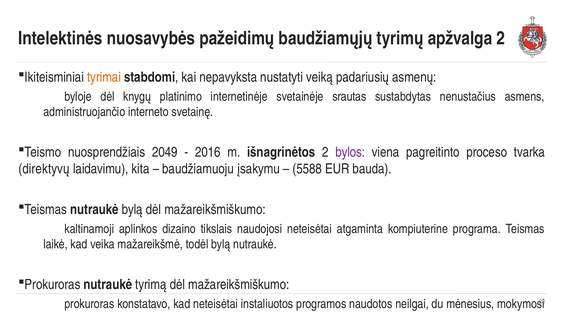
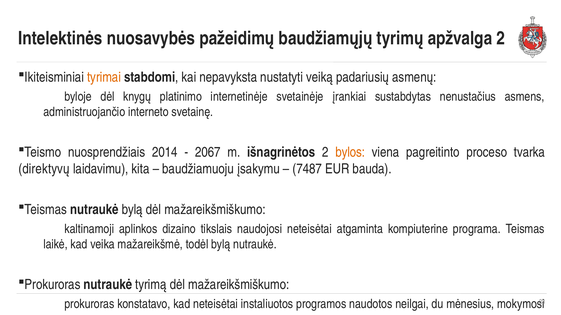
srautas: srautas -> įrankiai
2049: 2049 -> 2014
2016: 2016 -> 2067
bylos colour: purple -> orange
5588: 5588 -> 7487
